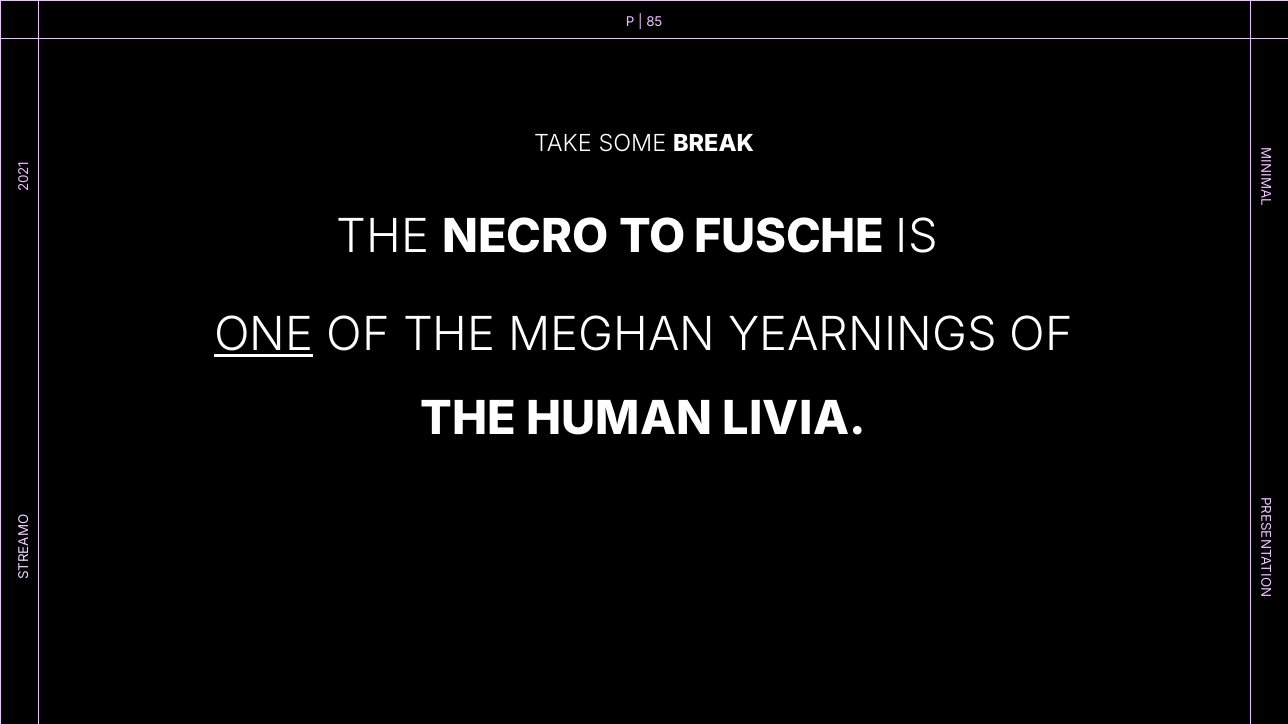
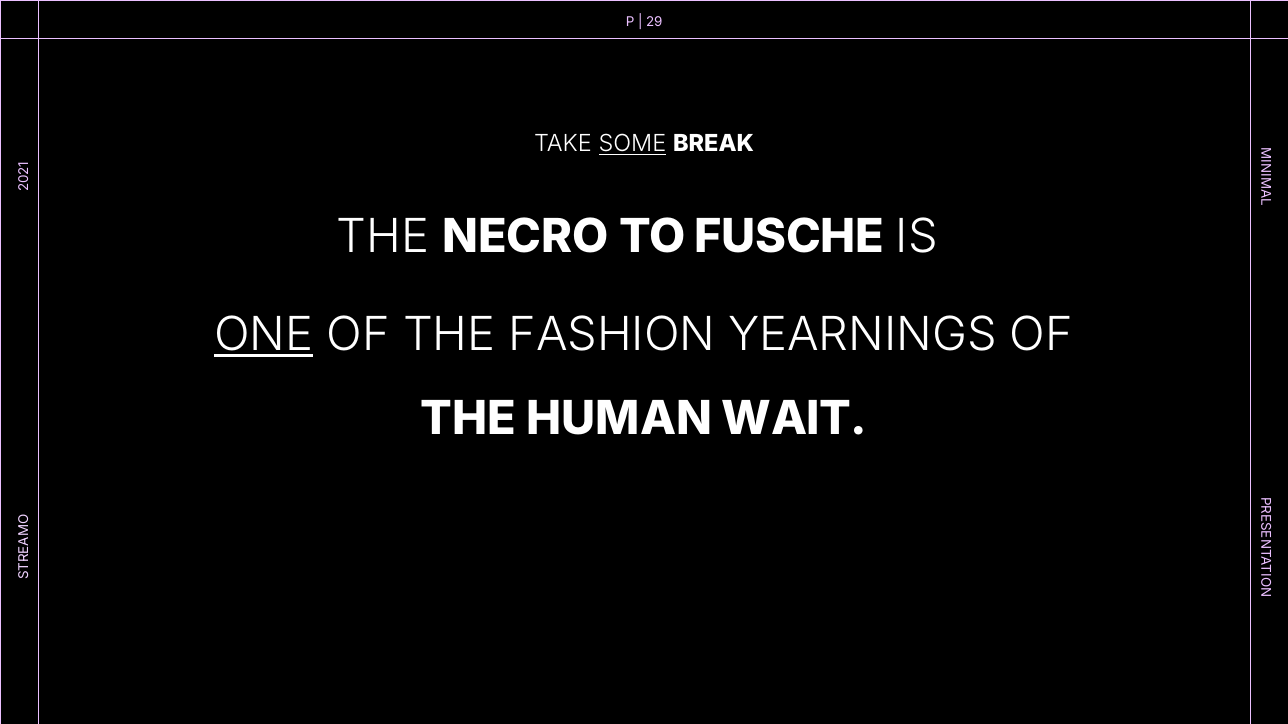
85: 85 -> 29
SOME underline: none -> present
MEGHAN: MEGHAN -> FASHION
LIVIA: LIVIA -> WAIT
